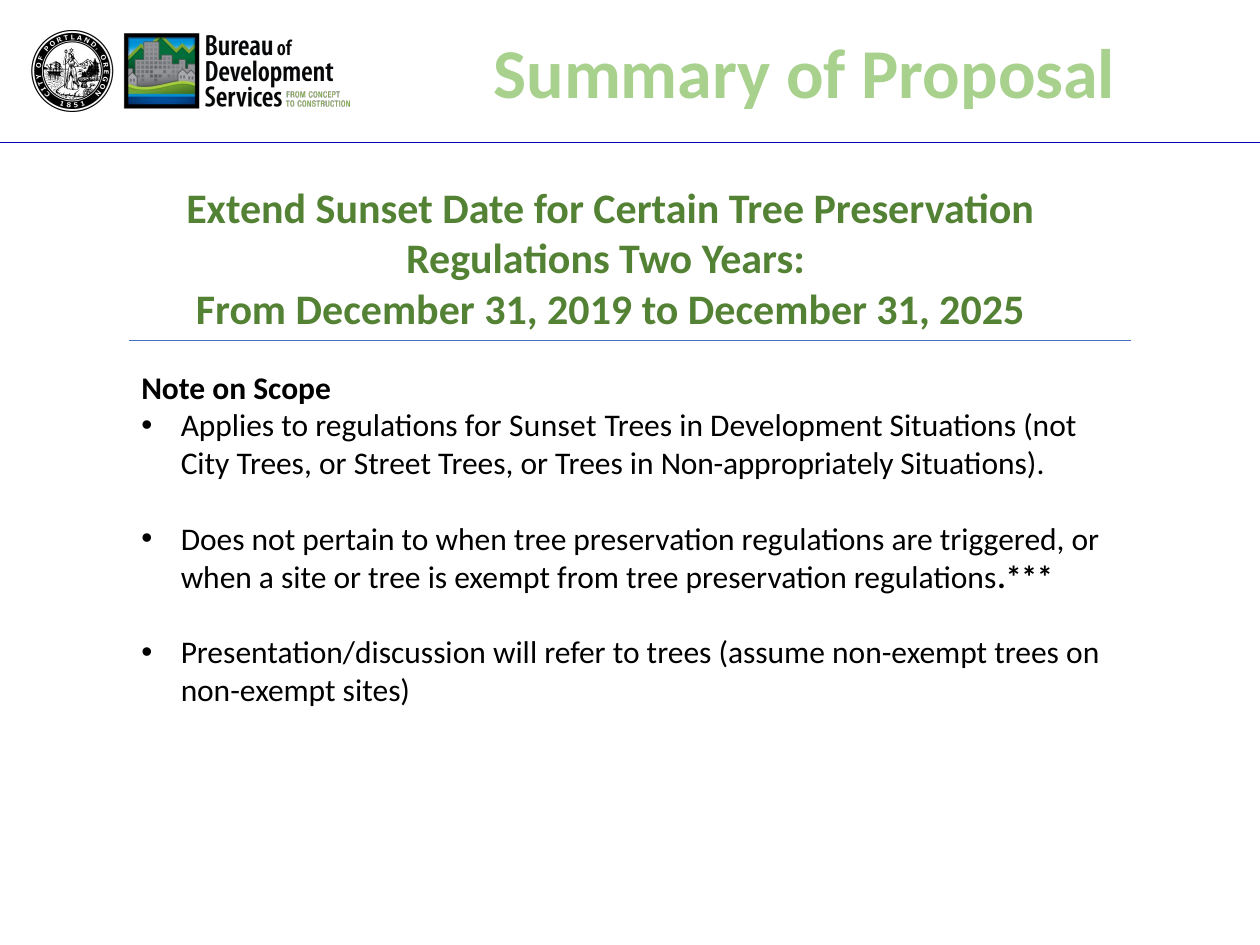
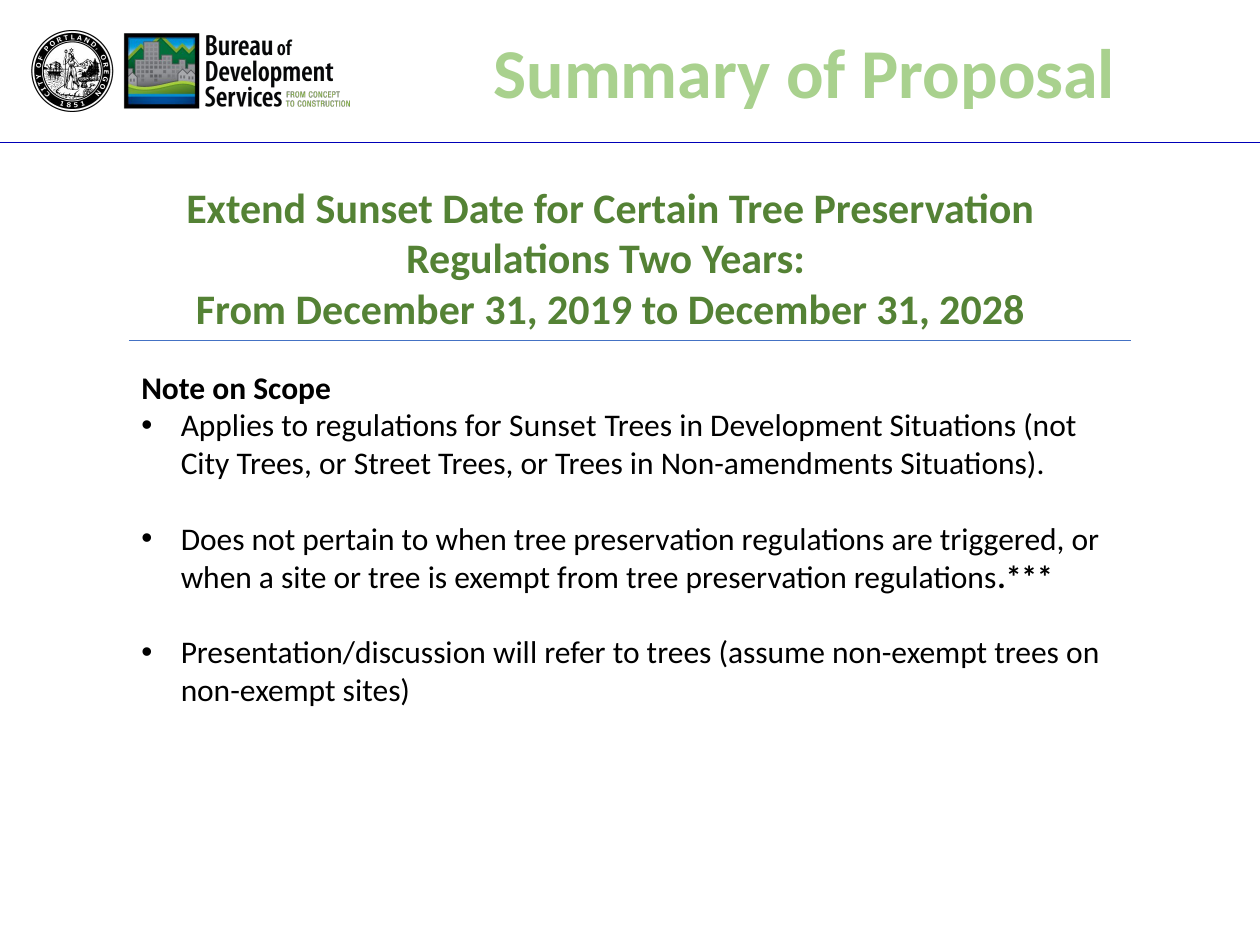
2025: 2025 -> 2028
Non-appropriately: Non-appropriately -> Non-amendments
